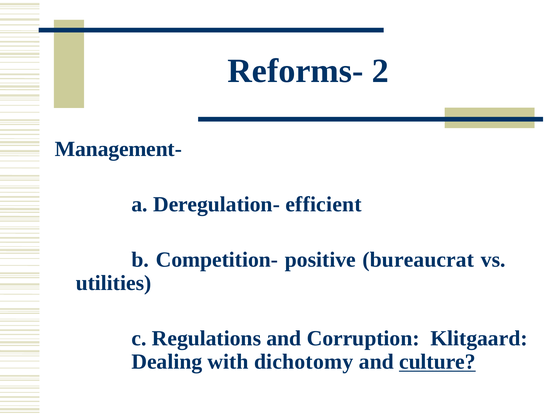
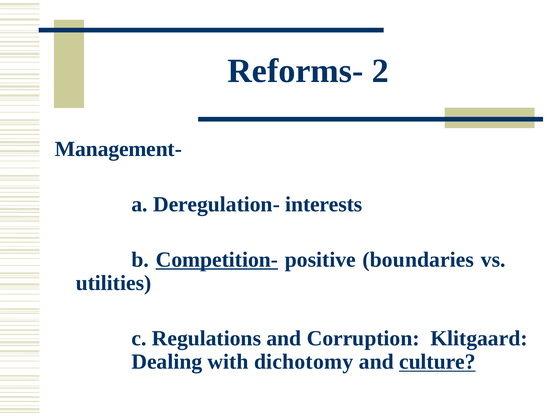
efficient: efficient -> interests
Competition- underline: none -> present
bureaucrat: bureaucrat -> boundaries
